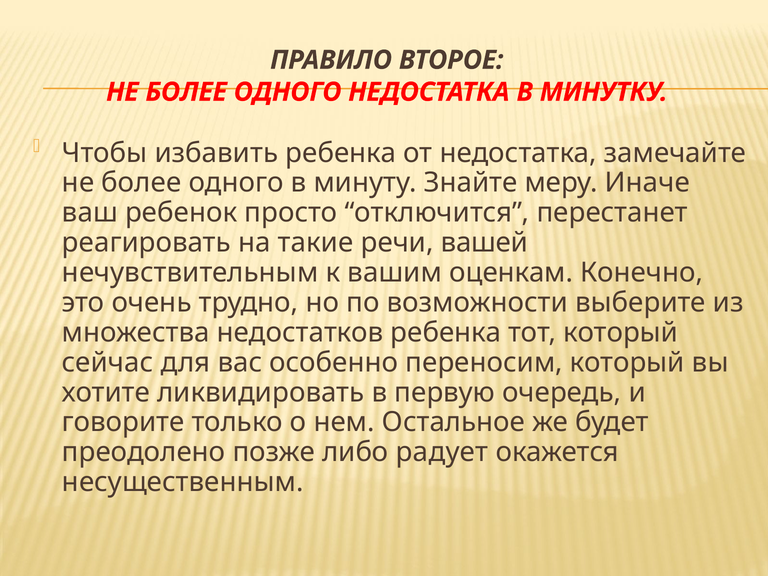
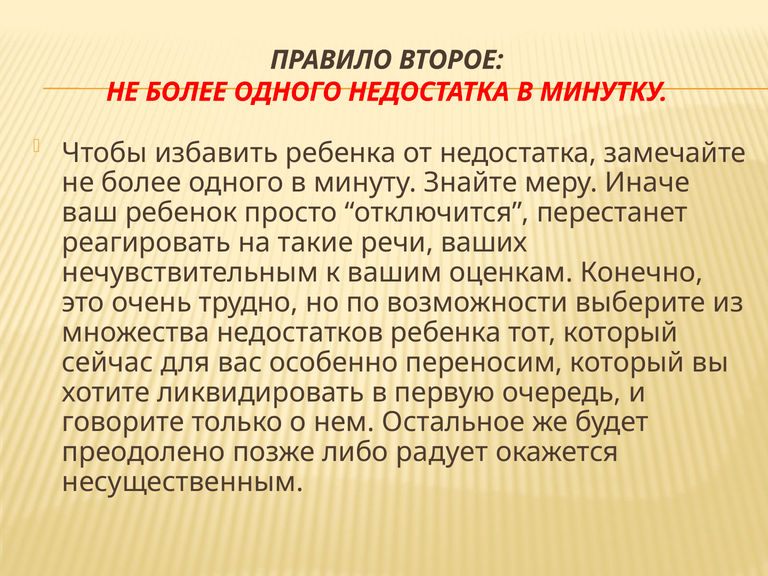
вашей: вашей -> ваших
